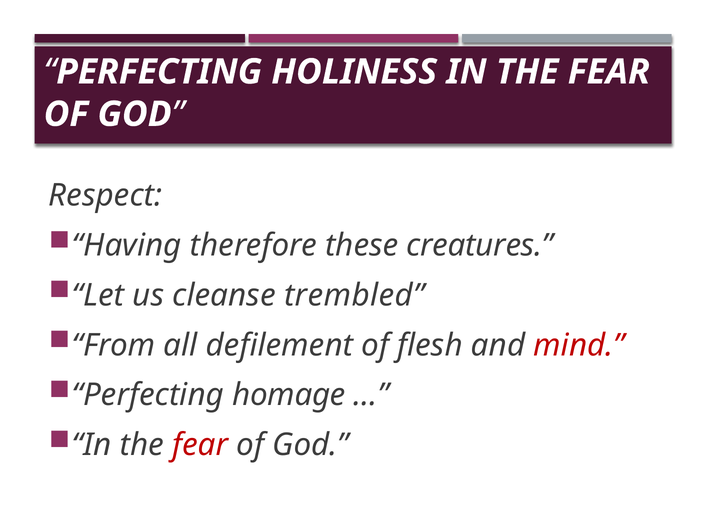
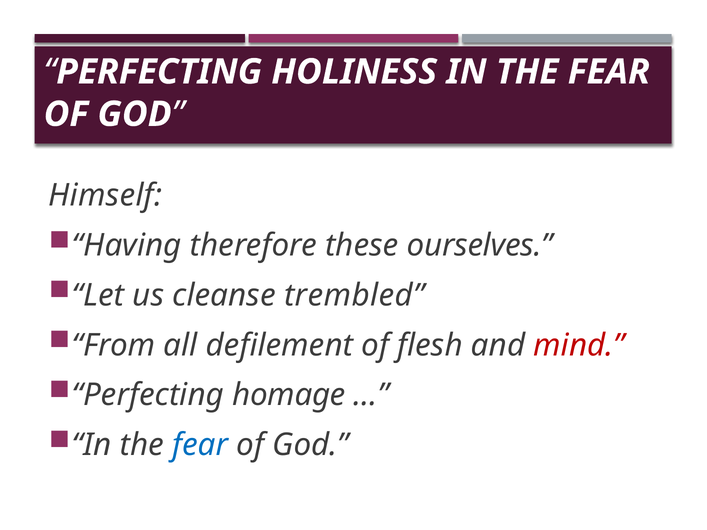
Respect: Respect -> Himself
creatures: creatures -> ourselves
fear at (200, 445) colour: red -> blue
